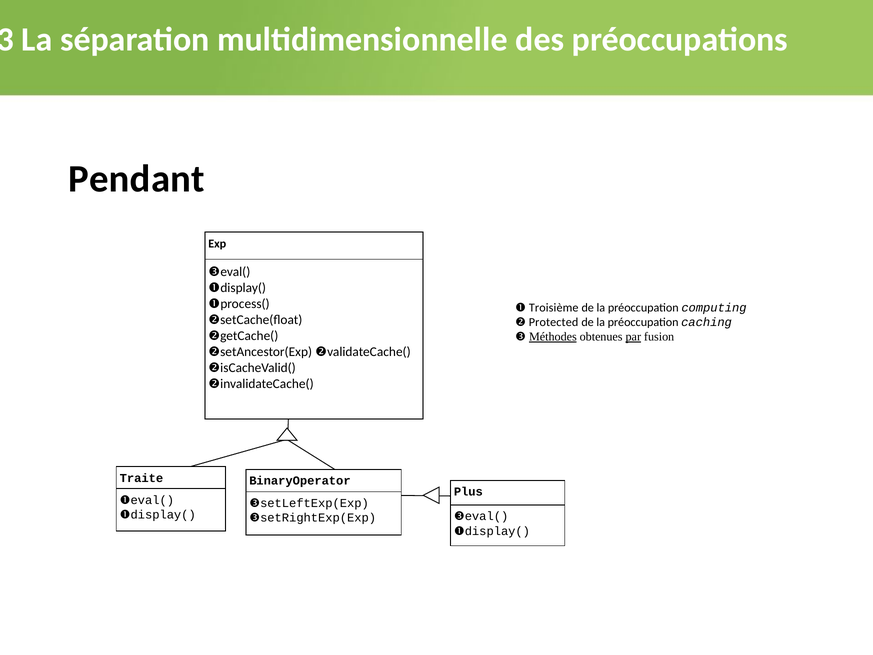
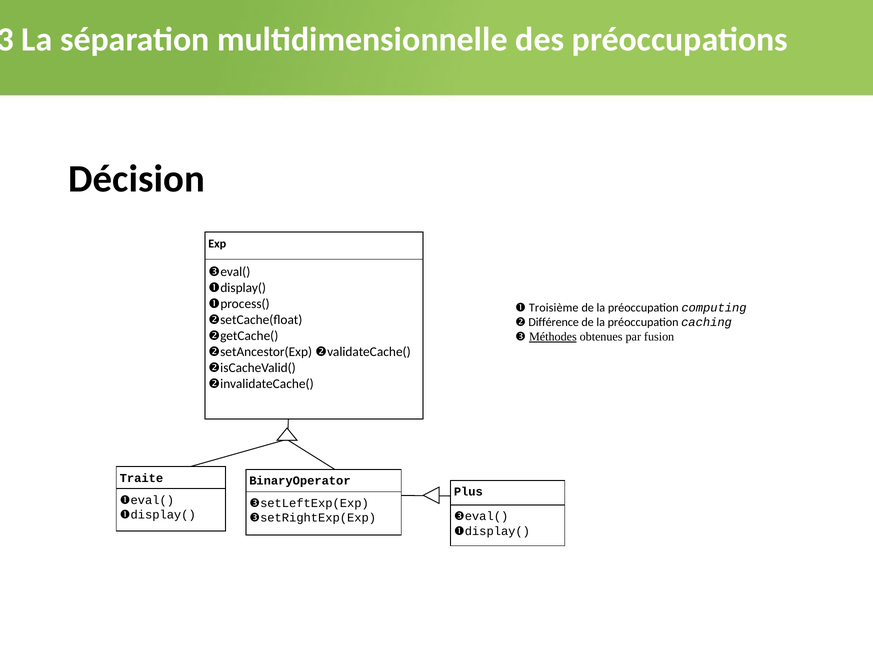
Pendant: Pendant -> Décision
Protected: Protected -> Différence
par underline: present -> none
